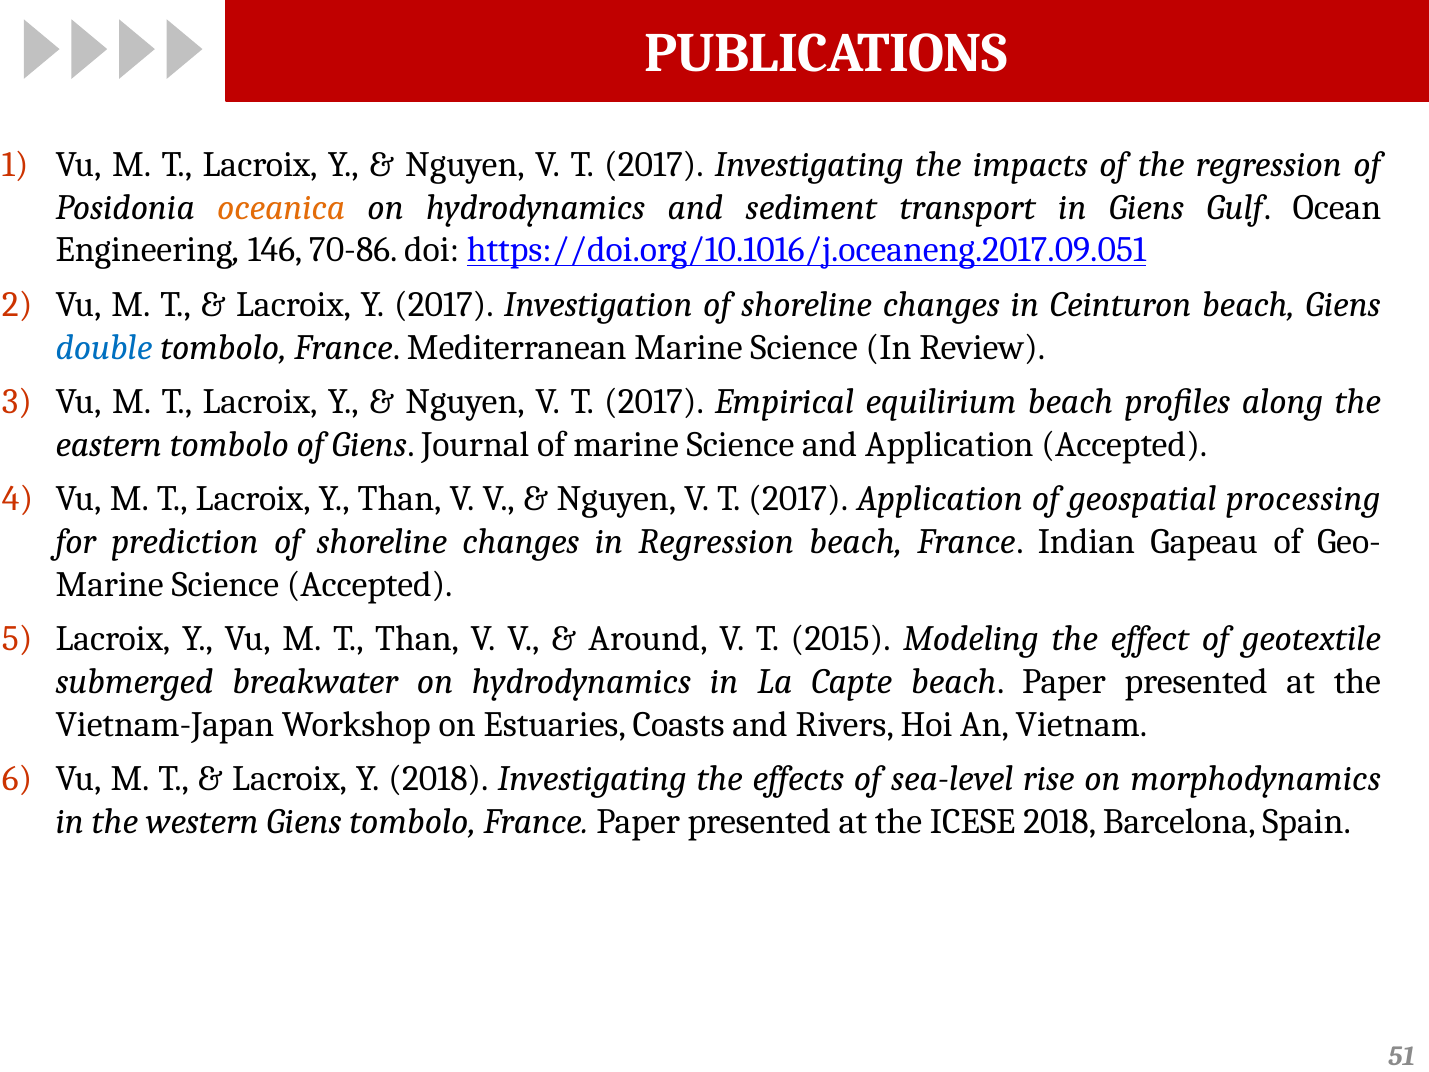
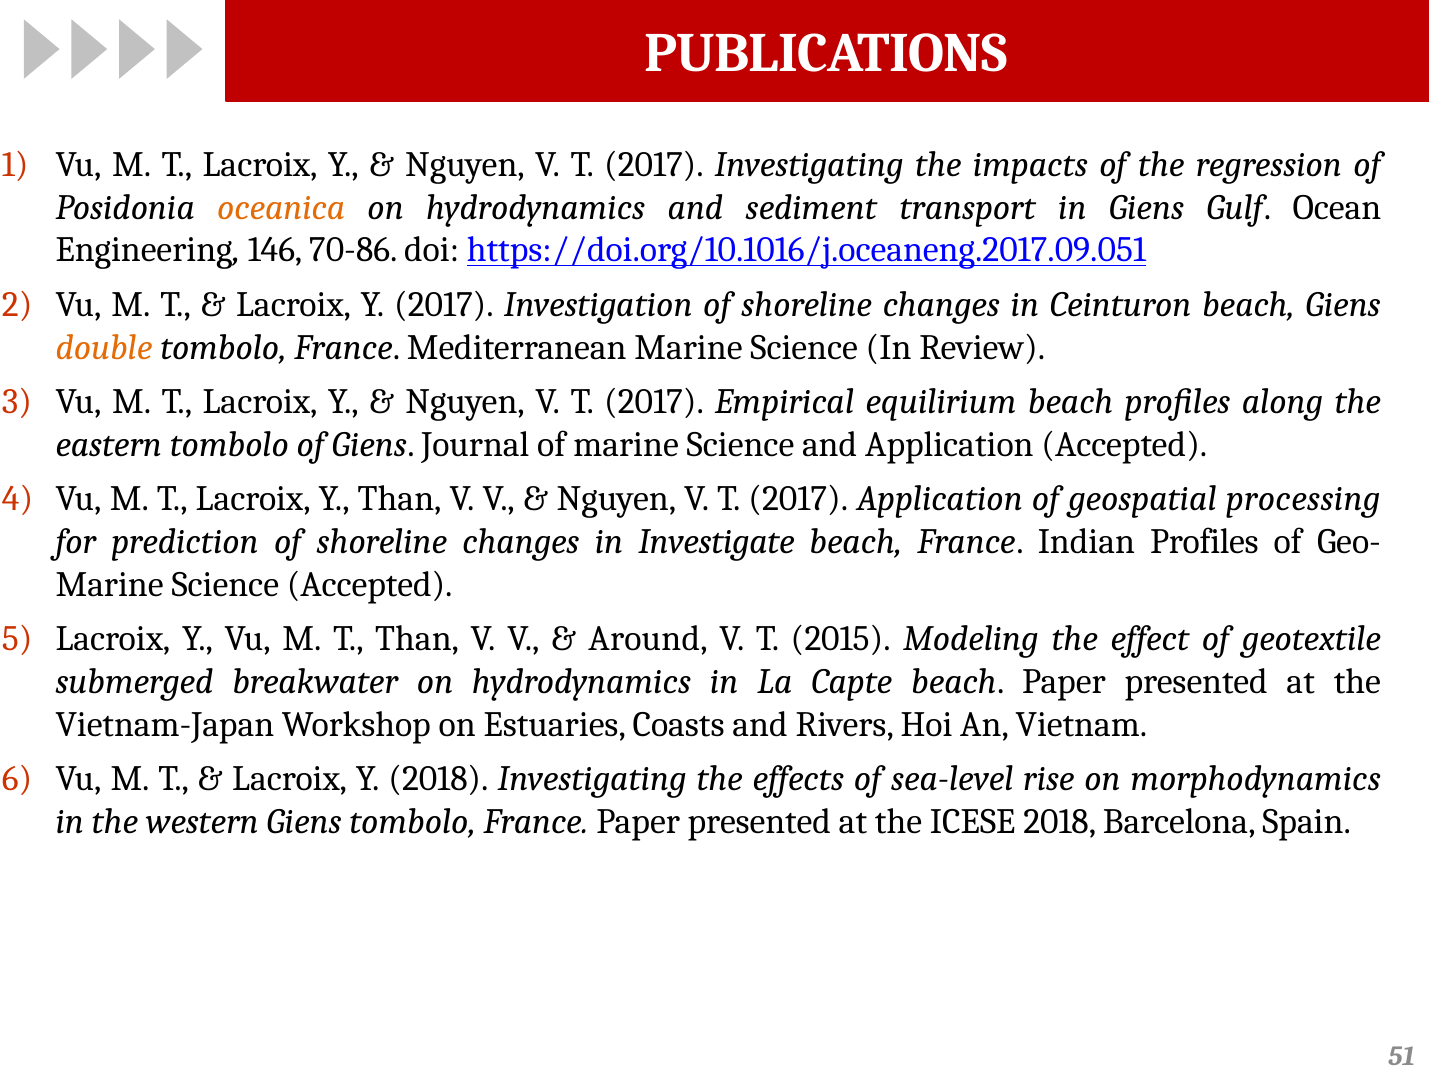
double colour: blue -> orange
in Regression: Regression -> Investigate
Indian Gapeau: Gapeau -> Profiles
